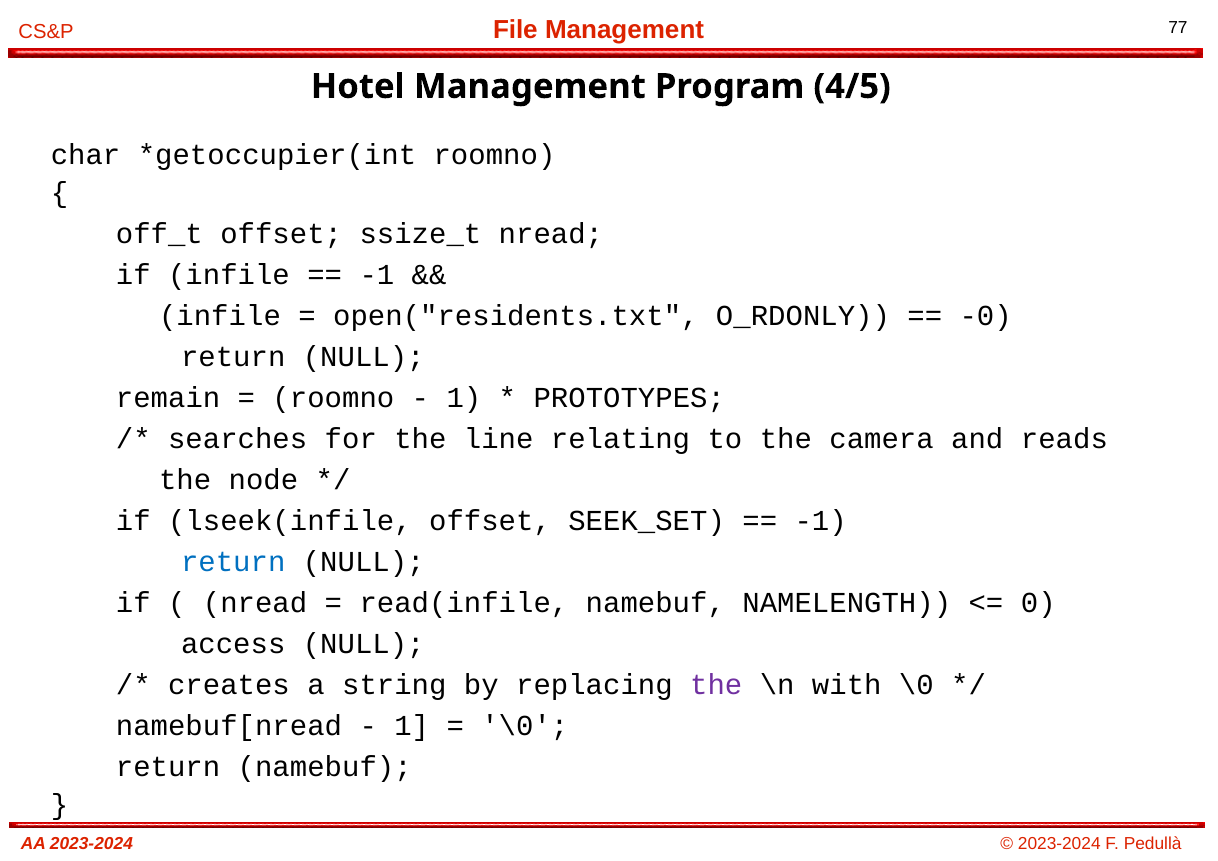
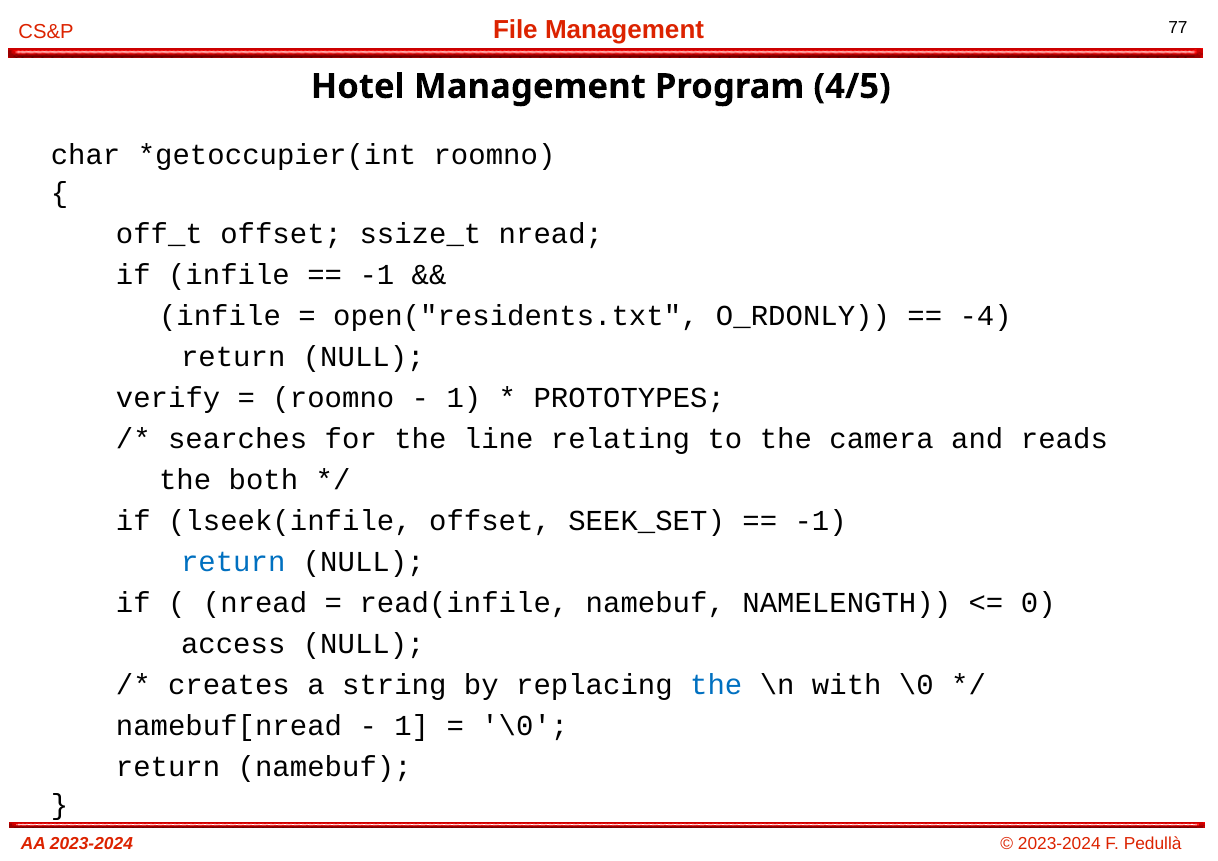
-0: -0 -> -4
remain: remain -> verify
node: node -> both
the at (716, 685) colour: purple -> blue
